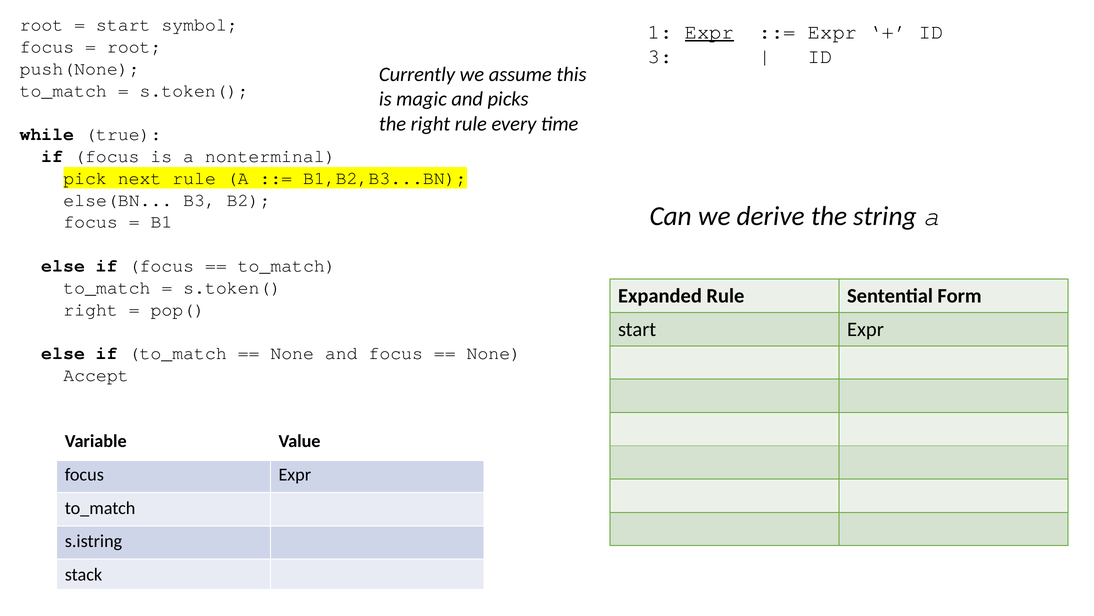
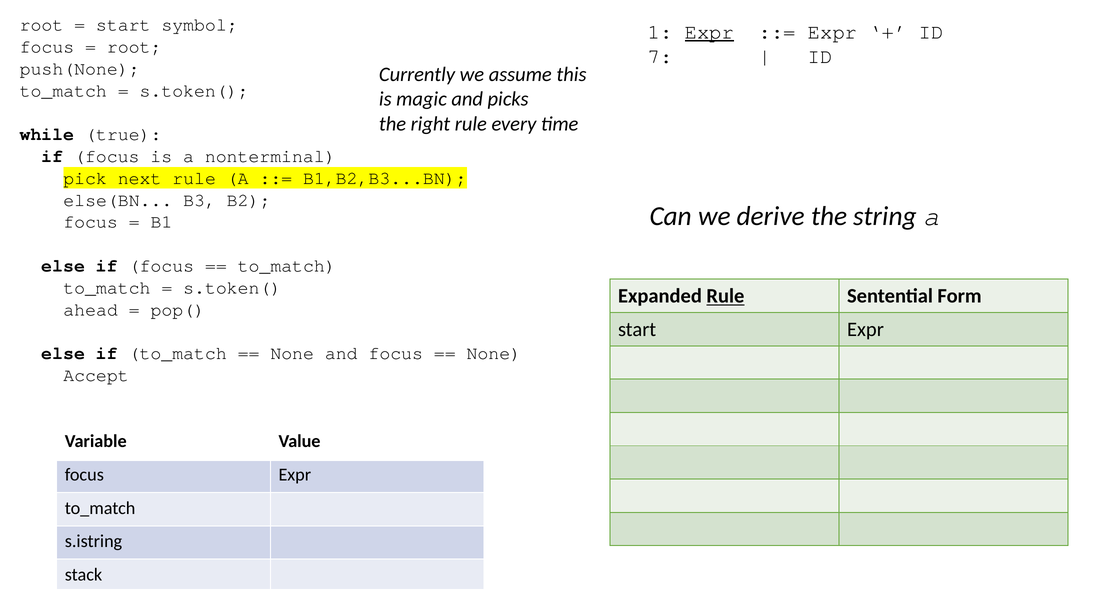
3: 3 -> 7
Rule at (725, 296) underline: none -> present
right at (91, 309): right -> ahead
